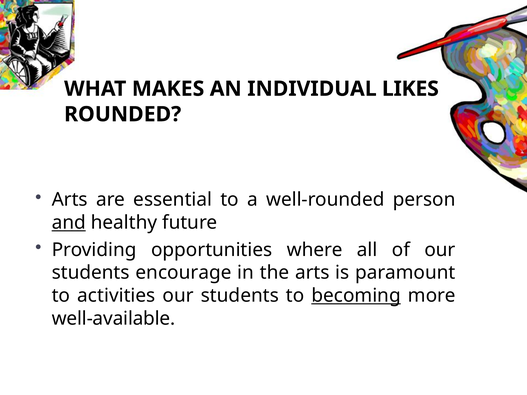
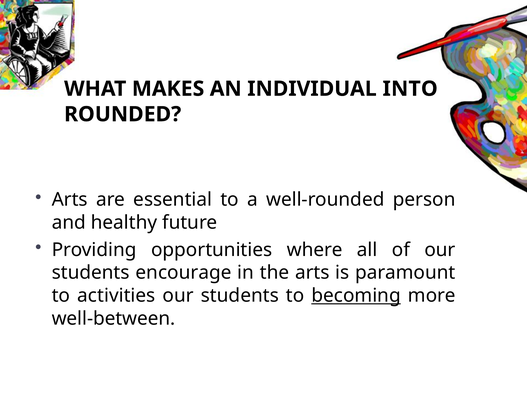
LIKES: LIKES -> INTO
and underline: present -> none
well-available: well-available -> well-between
